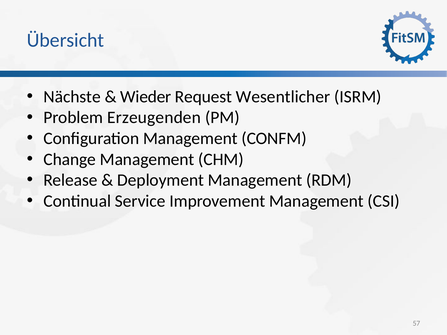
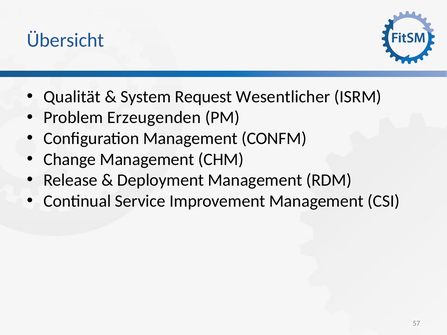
Nächste: Nächste -> Qualität
Wieder: Wieder -> System
